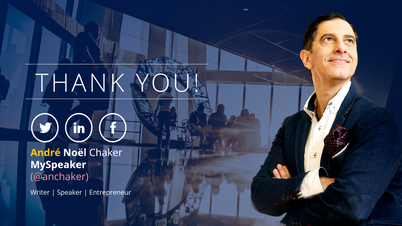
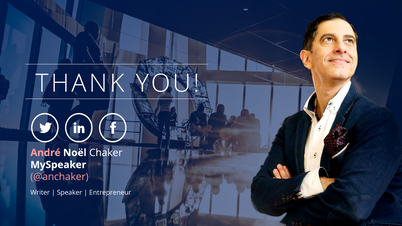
André colour: yellow -> pink
